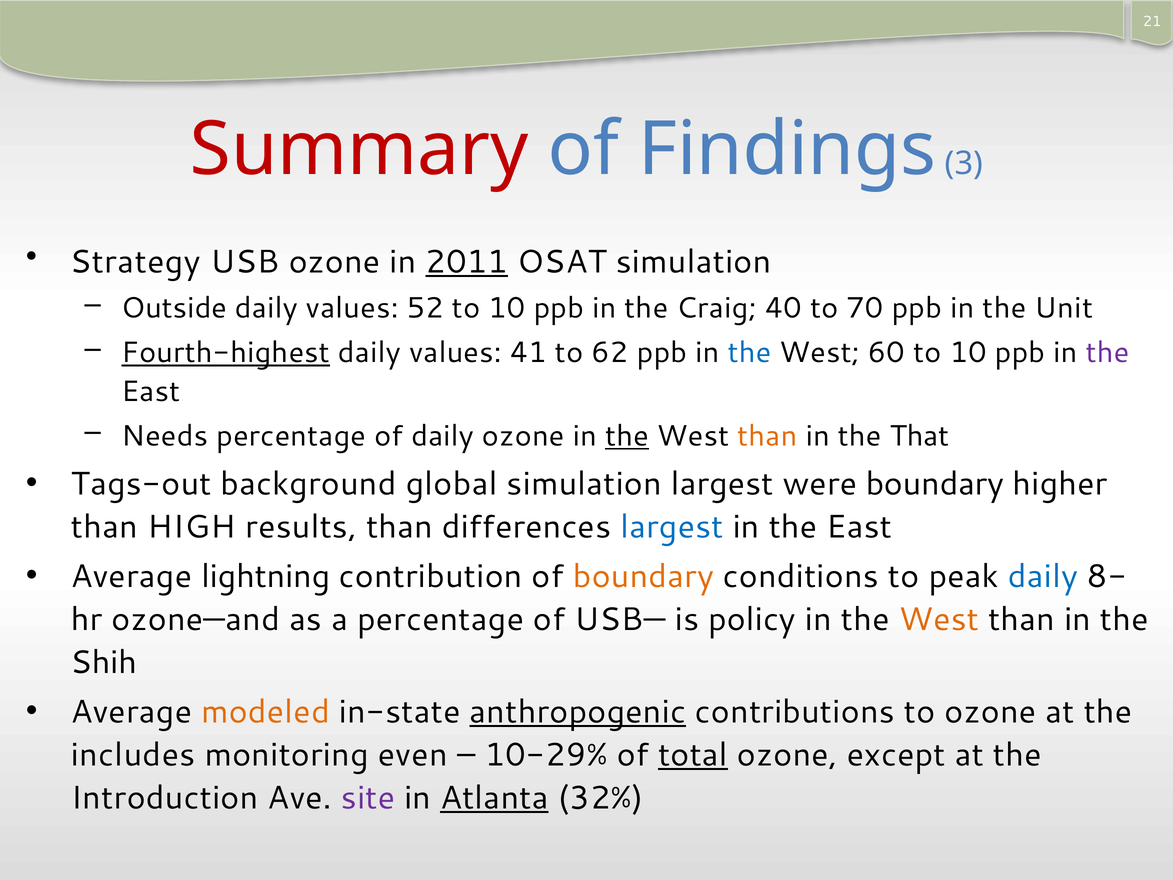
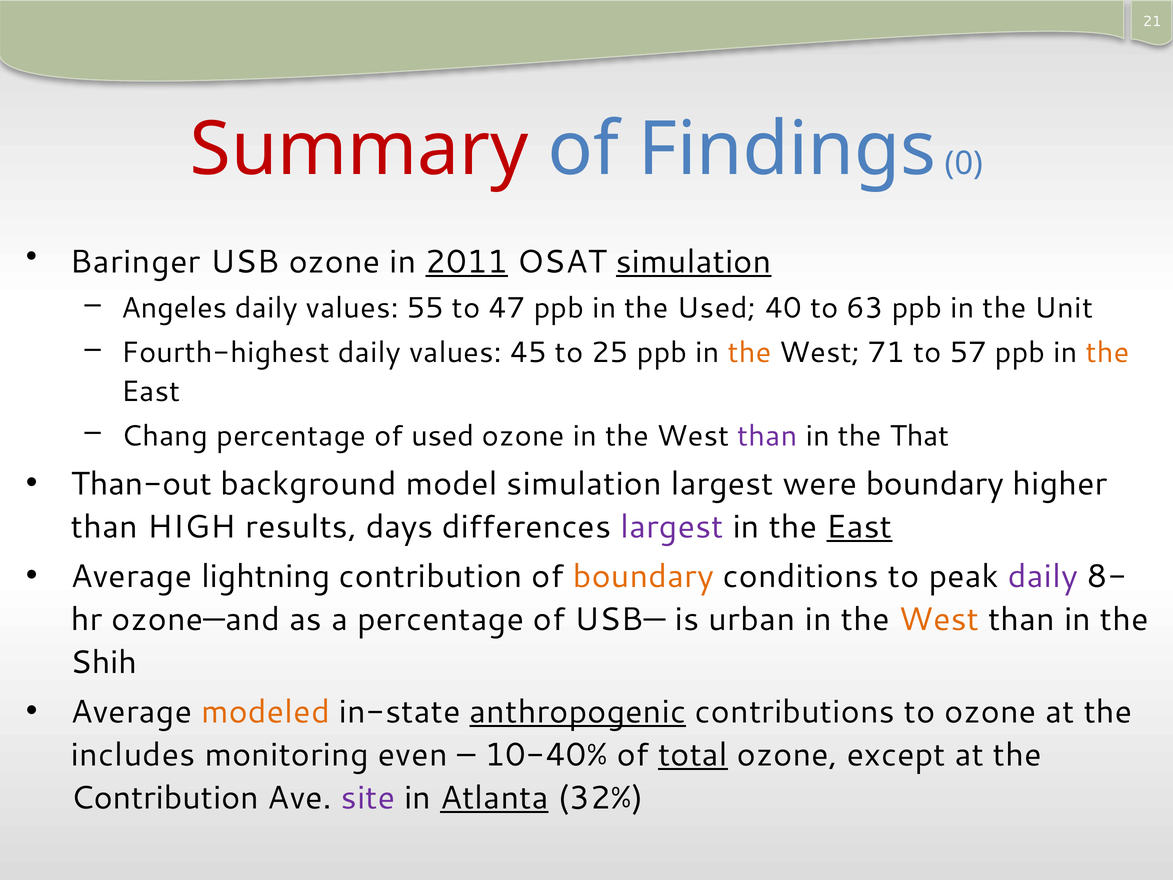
3: 3 -> 0
Strategy: Strategy -> Baringer
simulation at (694, 262) underline: none -> present
Outside: Outside -> Angeles
52: 52 -> 55
10 at (507, 308): 10 -> 47
the Craig: Craig -> Used
70: 70 -> 63
Fourth-highest underline: present -> none
41: 41 -> 45
62: 62 -> 25
the at (749, 353) colour: blue -> orange
60: 60 -> 71
10 at (968, 353): 10 -> 57
the at (1108, 353) colour: purple -> orange
Needs: Needs -> Chang
of daily: daily -> used
the at (627, 436) underline: present -> none
than at (767, 436) colour: orange -> purple
Tags-out: Tags-out -> Than-out
global: global -> model
results than: than -> days
largest at (672, 527) colour: blue -> purple
East at (859, 527) underline: none -> present
daily at (1043, 576) colour: blue -> purple
policy: policy -> urban
10-29%: 10-29% -> 10-40%
Introduction at (165, 798): Introduction -> Contribution
